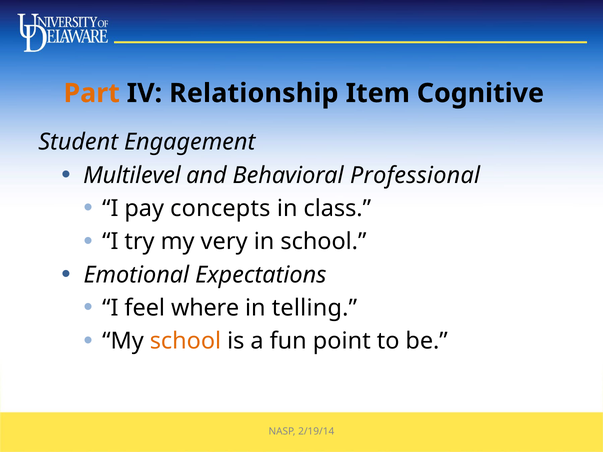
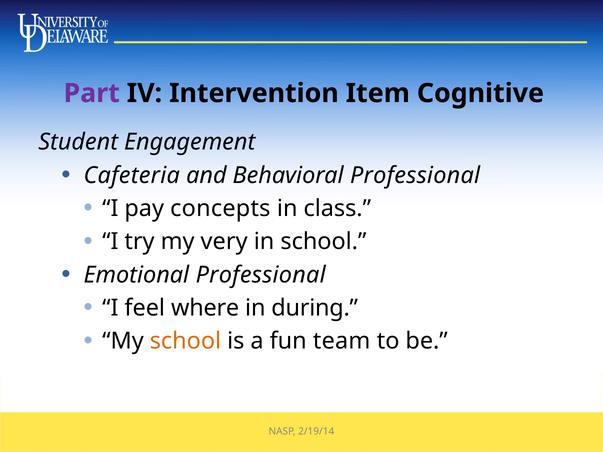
Part colour: orange -> purple
Relationship: Relationship -> Intervention
Multilevel: Multilevel -> Cafeteria
Emotional Expectations: Expectations -> Professional
telling: telling -> during
point: point -> team
